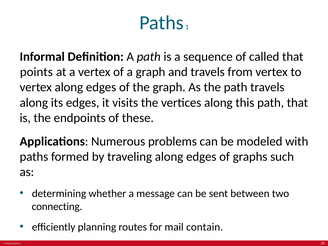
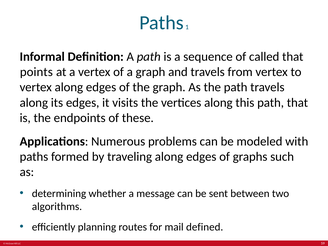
connecting: connecting -> algorithms
contain: contain -> defined
